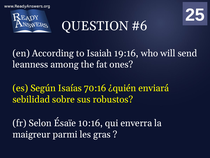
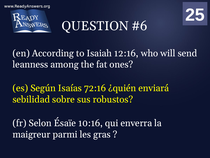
19:16: 19:16 -> 12:16
70:16: 70:16 -> 72:16
